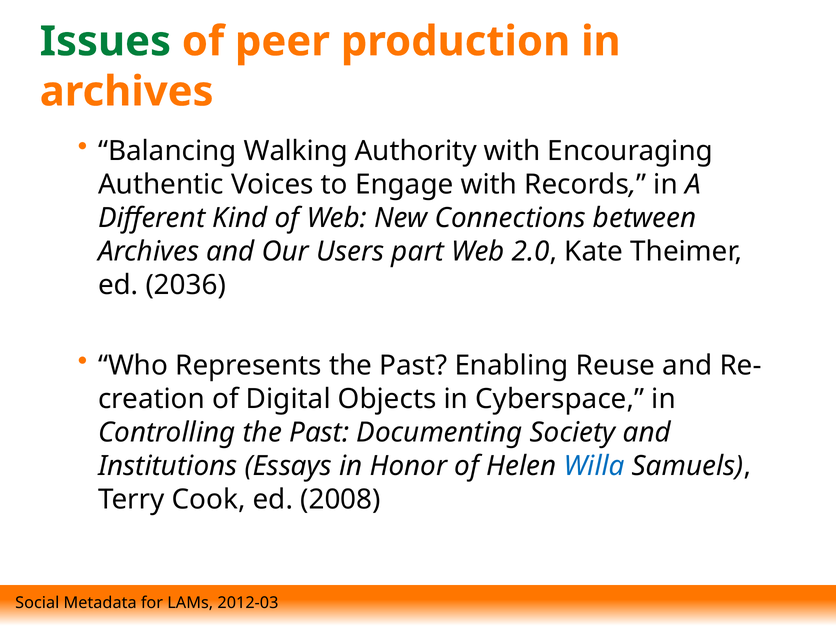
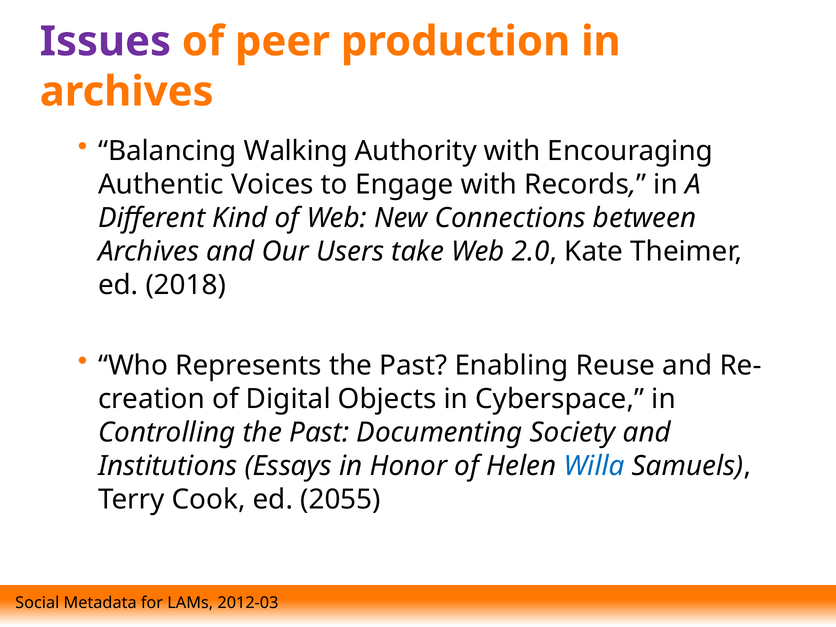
Issues colour: green -> purple
part: part -> take
2036: 2036 -> 2018
2008: 2008 -> 2055
